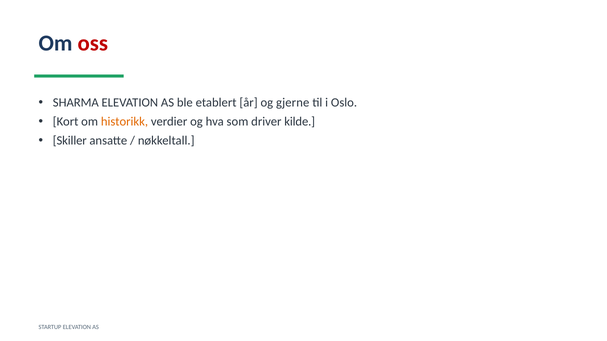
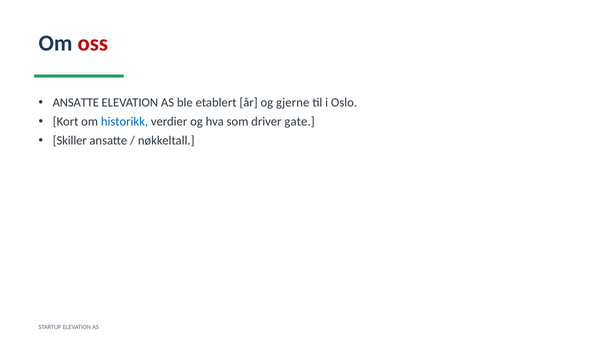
SHARMA at (76, 103): SHARMA -> ANSATTE
historikk colour: orange -> blue
kilde: kilde -> gate
